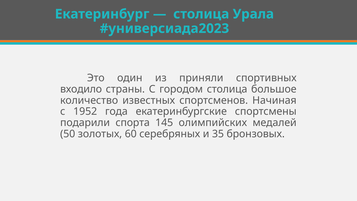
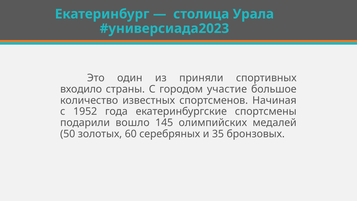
городом столица: столица -> участие
спорта: спорта -> вошло
